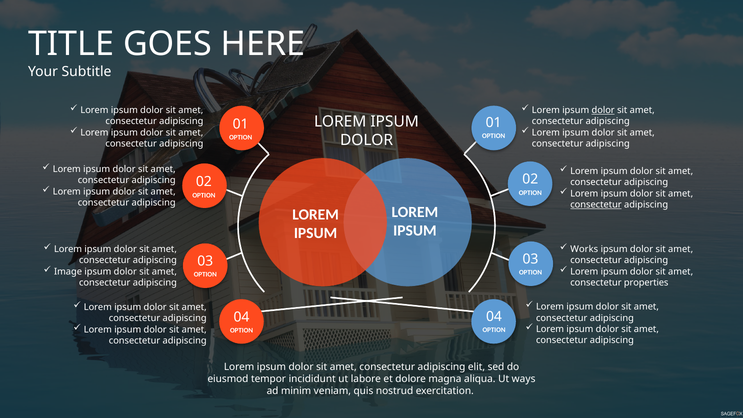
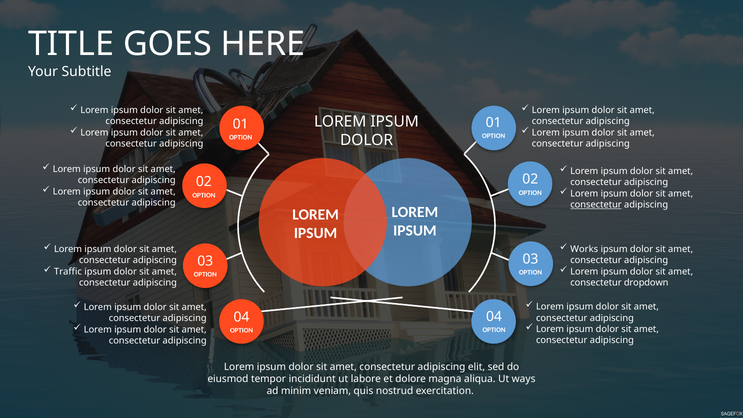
dolor at (603, 110) underline: present -> none
Image: Image -> Traffic
properties: properties -> dropdown
